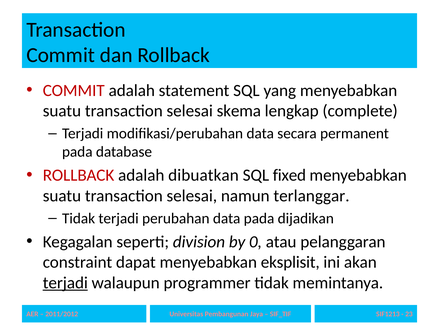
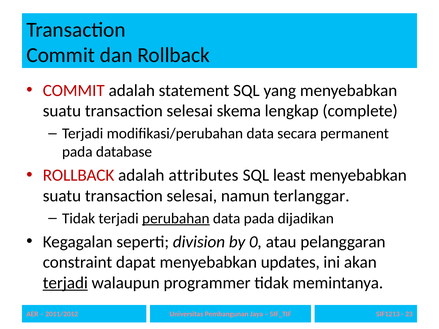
dibuatkan: dibuatkan -> attributes
fixed: fixed -> least
perubahan underline: none -> present
eksplisit: eksplisit -> updates
